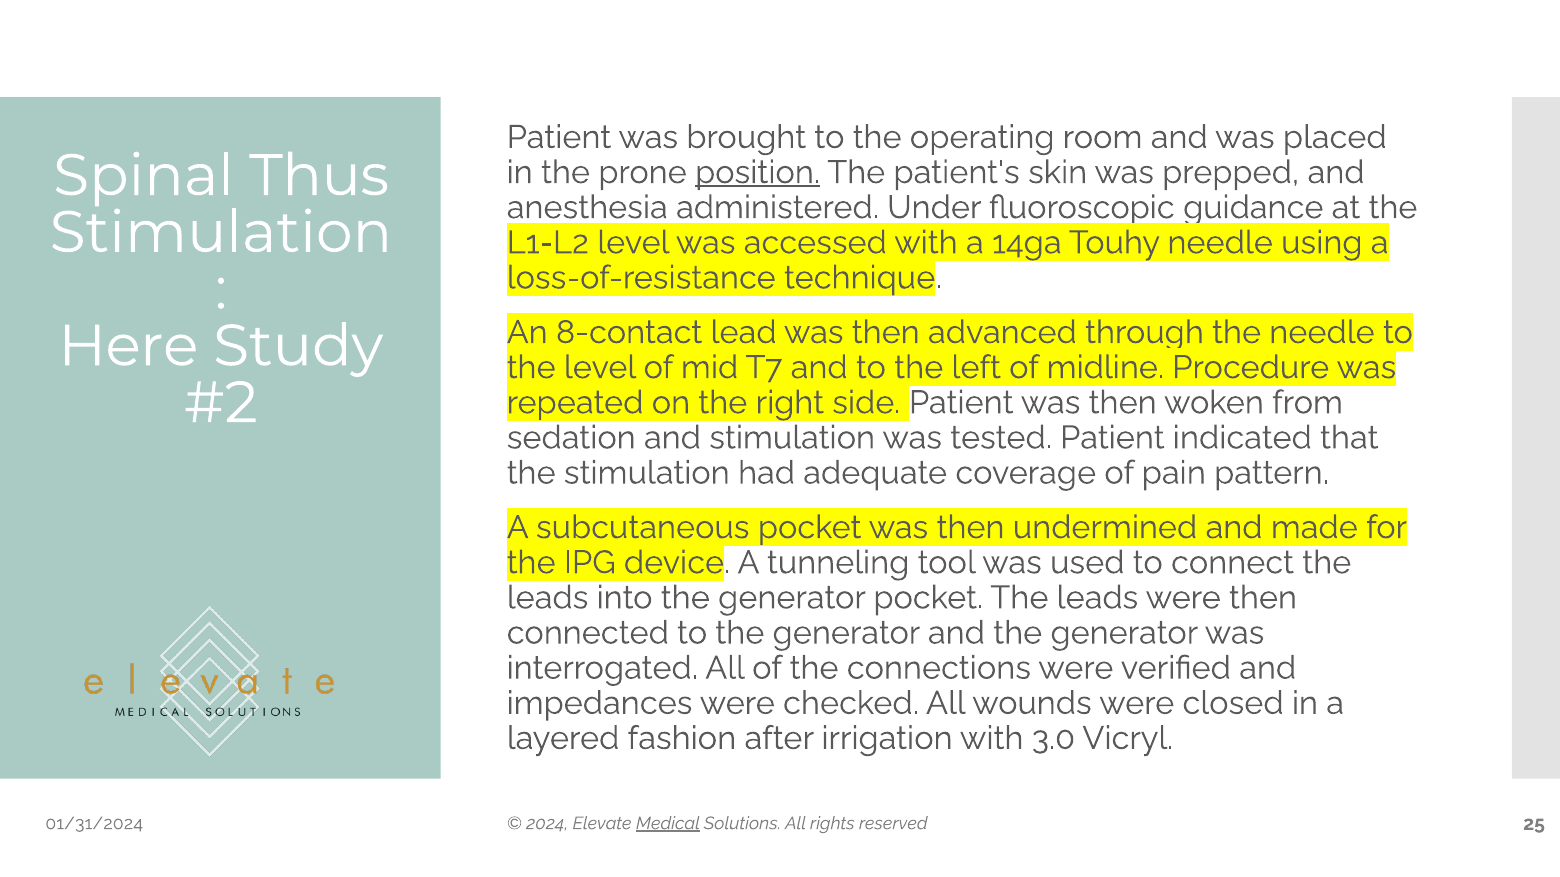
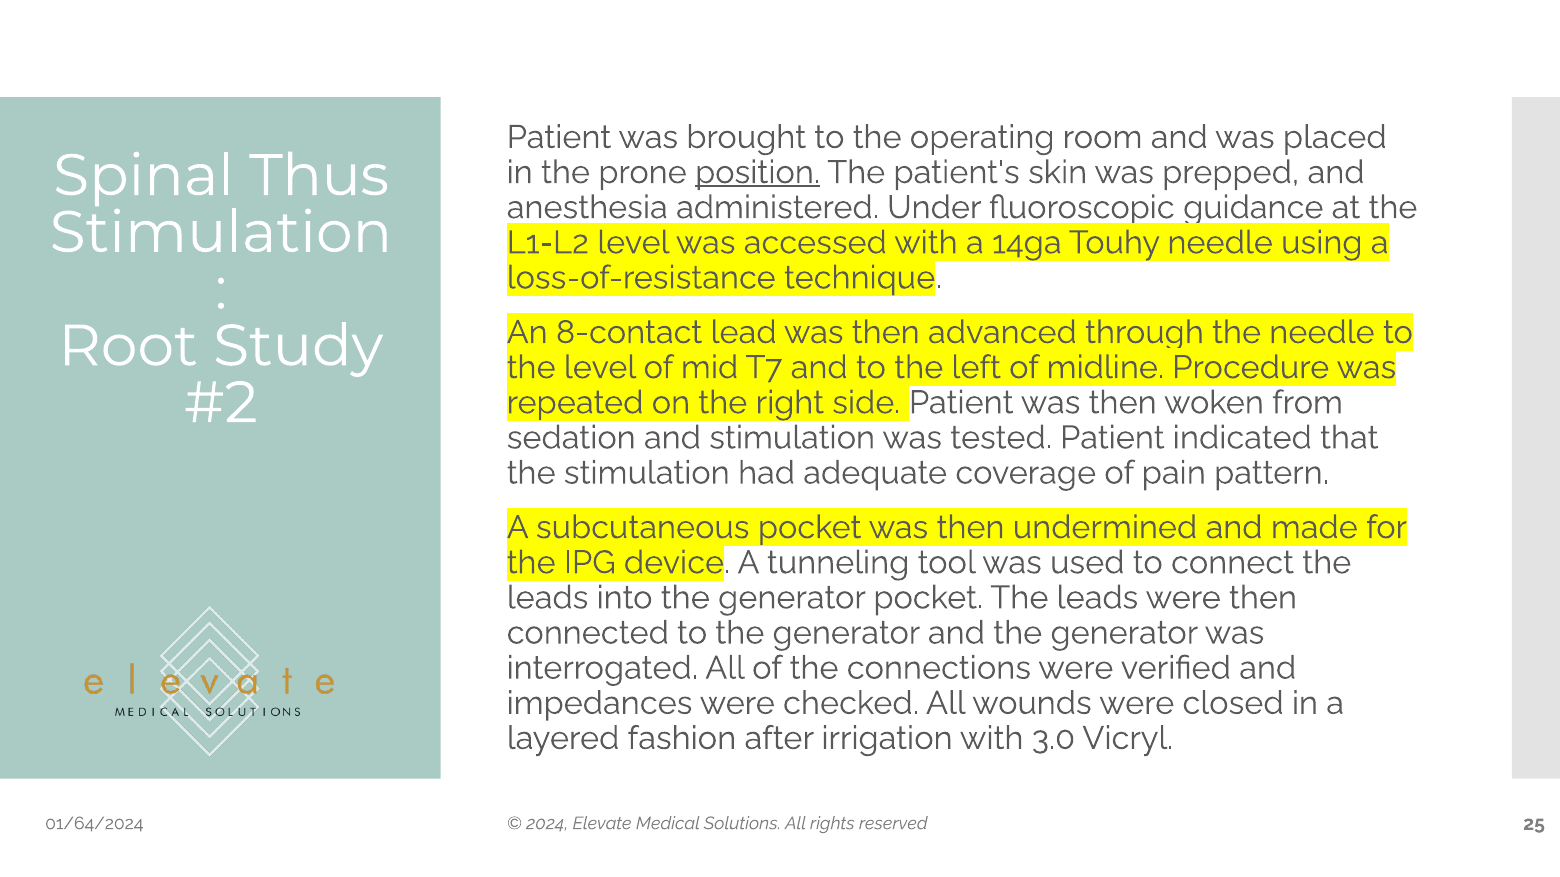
Here: Here -> Root
01/31/2024: 01/31/2024 -> 01/64/2024
Medical underline: present -> none
